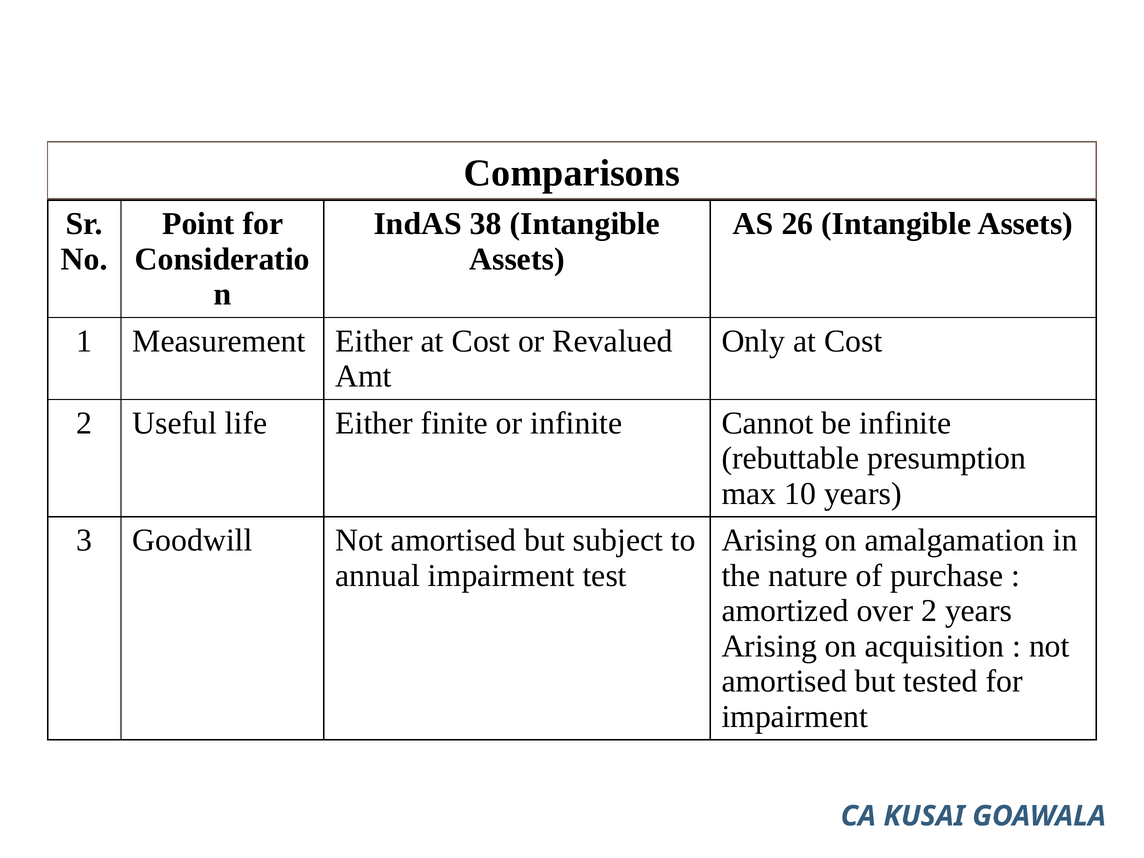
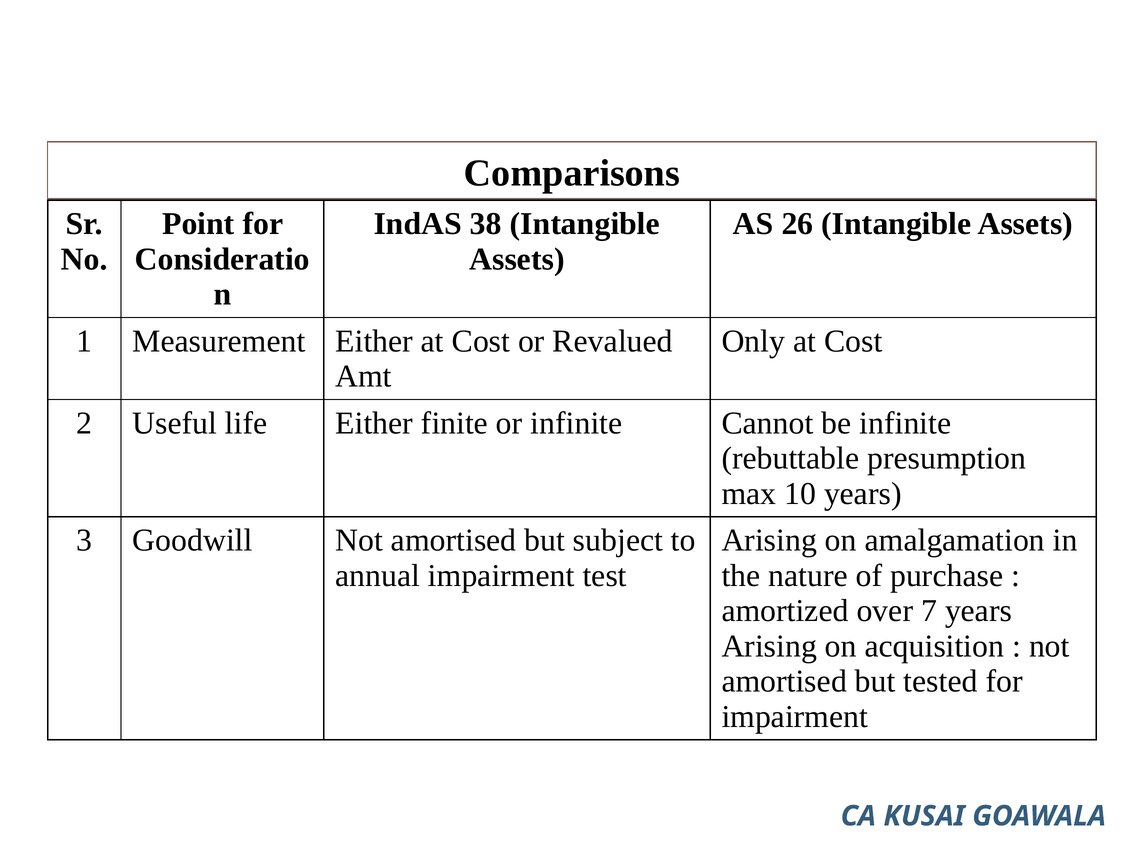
over 2: 2 -> 7
